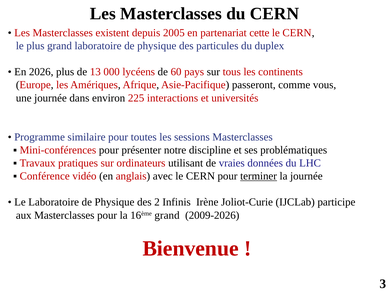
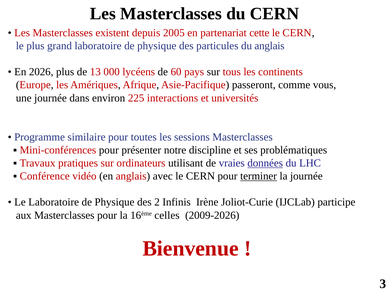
du duplex: duplex -> anglais
données underline: none -> present
16ème grand: grand -> celles
